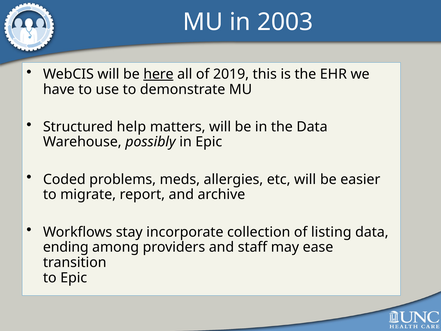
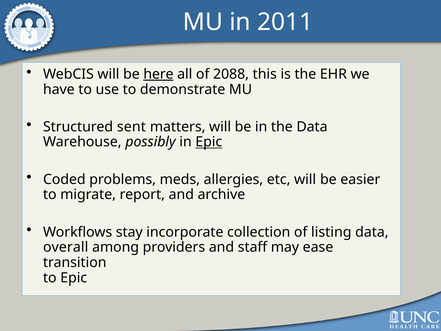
2003: 2003 -> 2011
2019: 2019 -> 2088
help: help -> sent
Epic at (209, 142) underline: none -> present
ending: ending -> overall
